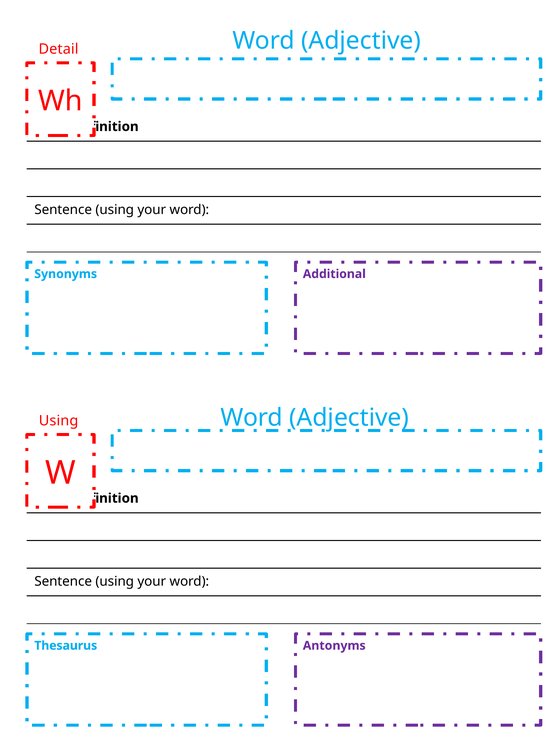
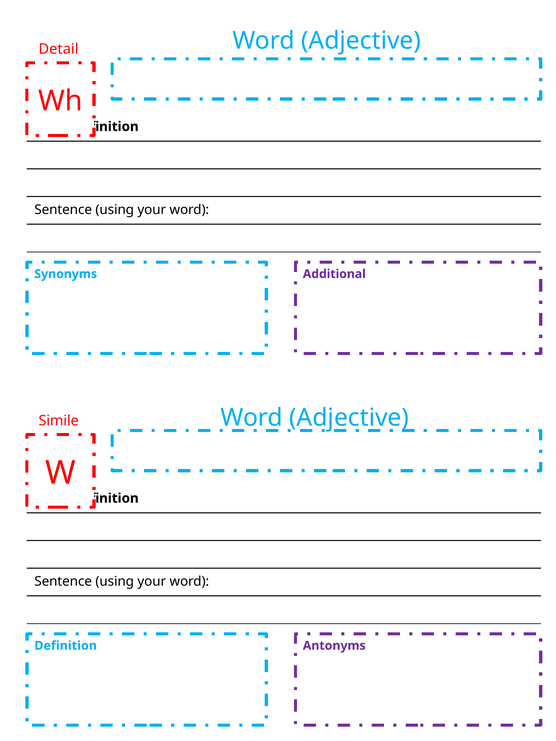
Using at (59, 421): Using -> Simile
Thesaurus at (66, 646): Thesaurus -> Definition
